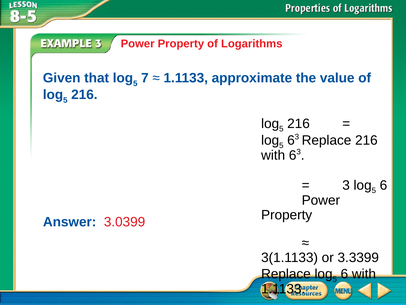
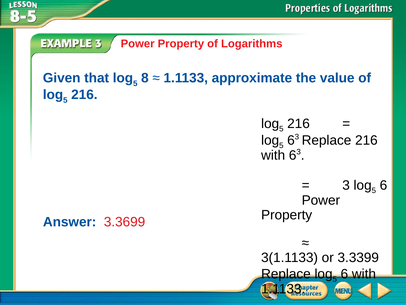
7: 7 -> 8
3.0399: 3.0399 -> 3.3699
